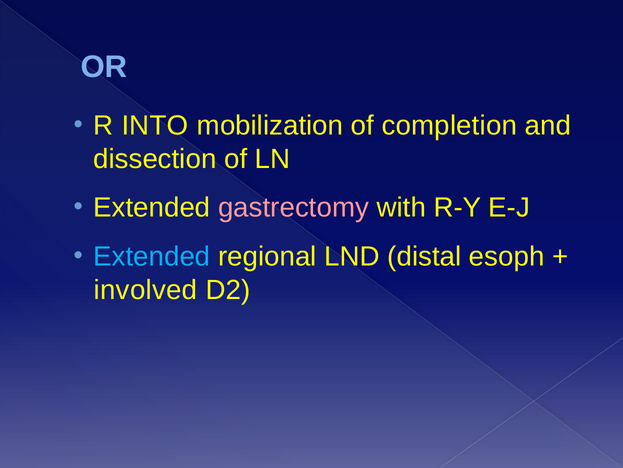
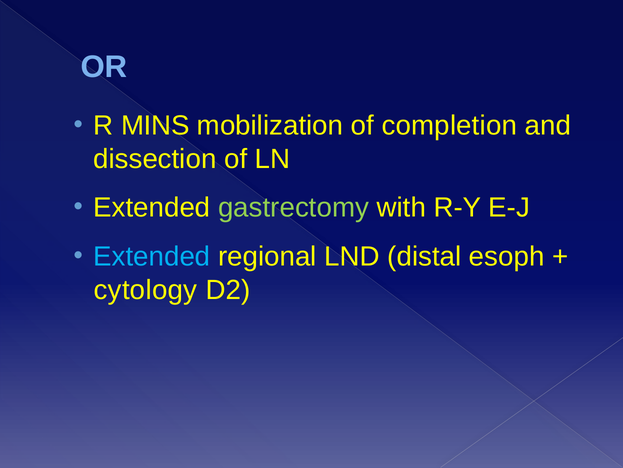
INTO: INTO -> MINS
gastrectomy colour: pink -> light green
involved: involved -> cytology
